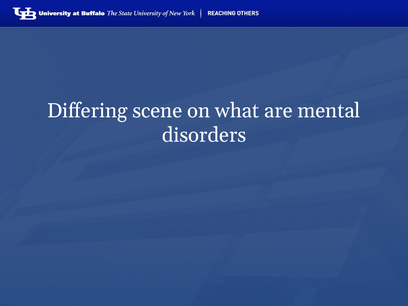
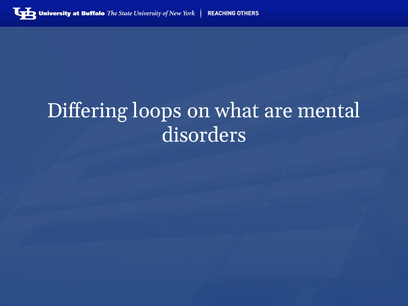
scene: scene -> loops
